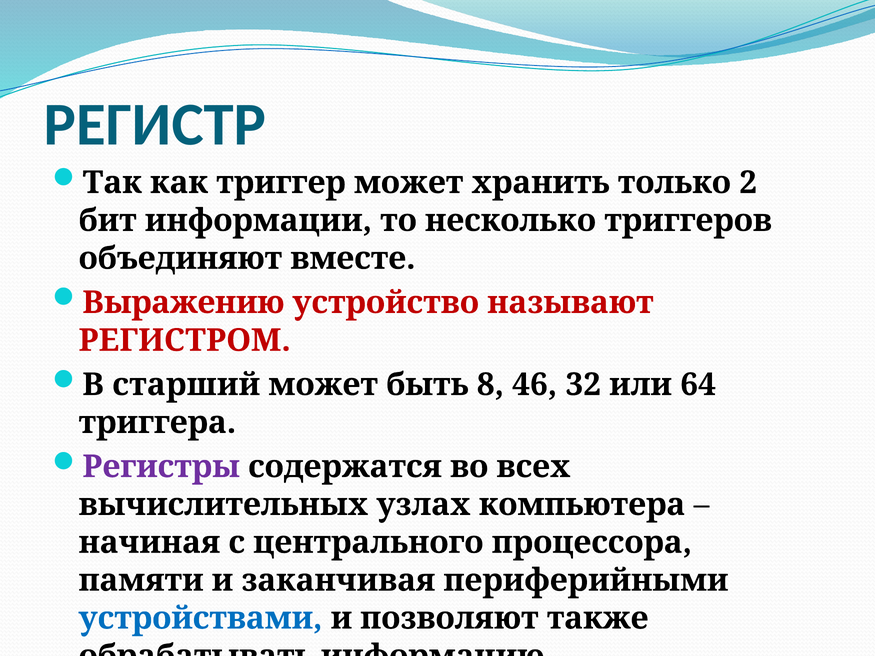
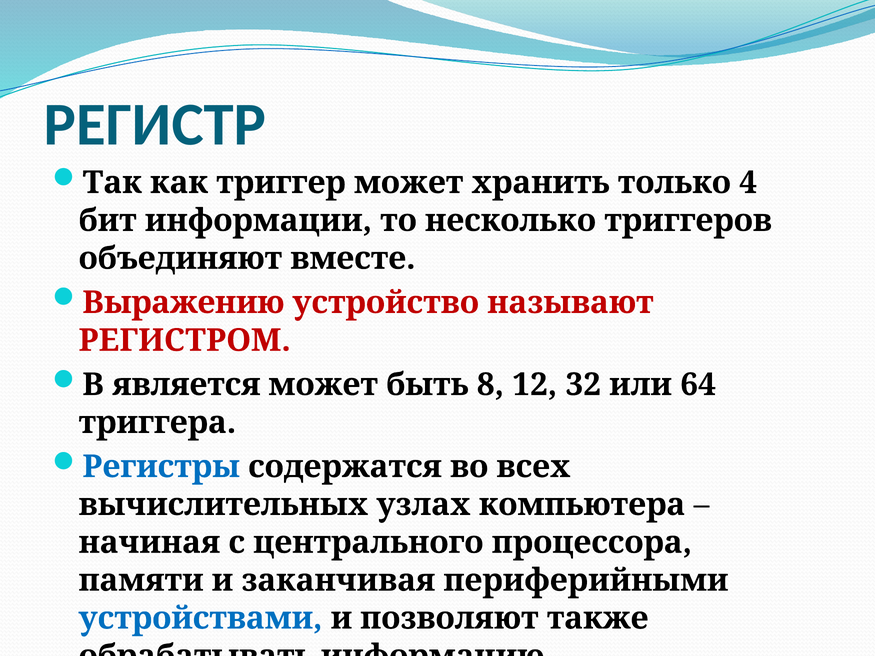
2: 2 -> 4
старший: старший -> является
46: 46 -> 12
Регистры colour: purple -> blue
